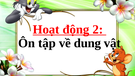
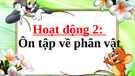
dung: dung -> phân
